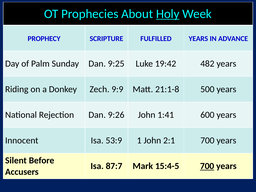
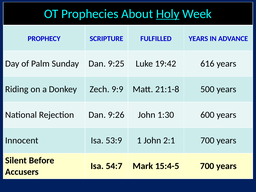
482: 482 -> 616
1:41: 1:41 -> 1:30
87:7: 87:7 -> 54:7
700 at (207, 166) underline: present -> none
